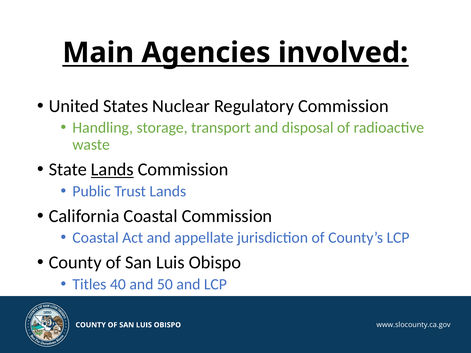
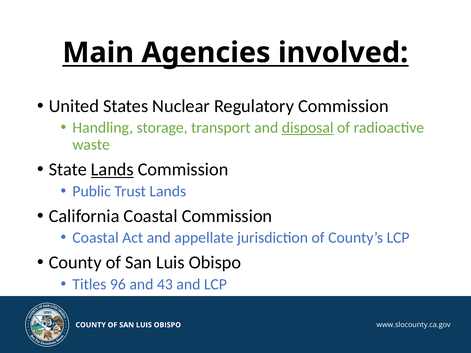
disposal underline: none -> present
40: 40 -> 96
50: 50 -> 43
